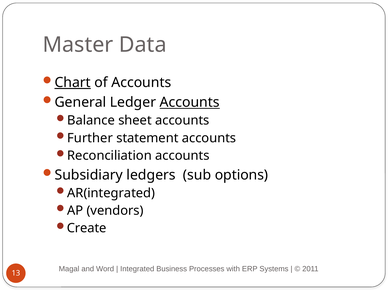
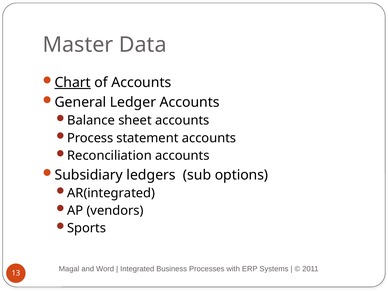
Accounts at (190, 102) underline: present -> none
Further: Further -> Process
Create: Create -> Sports
